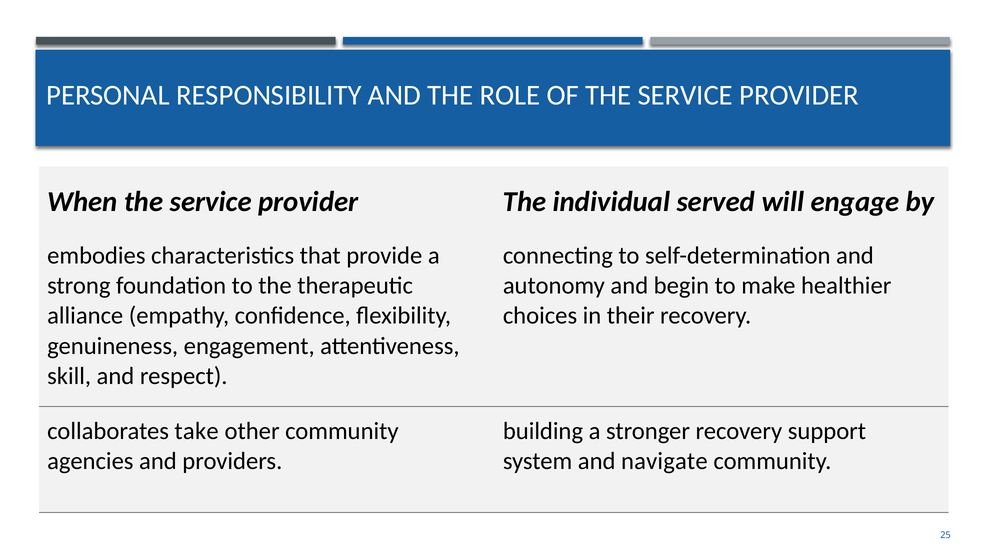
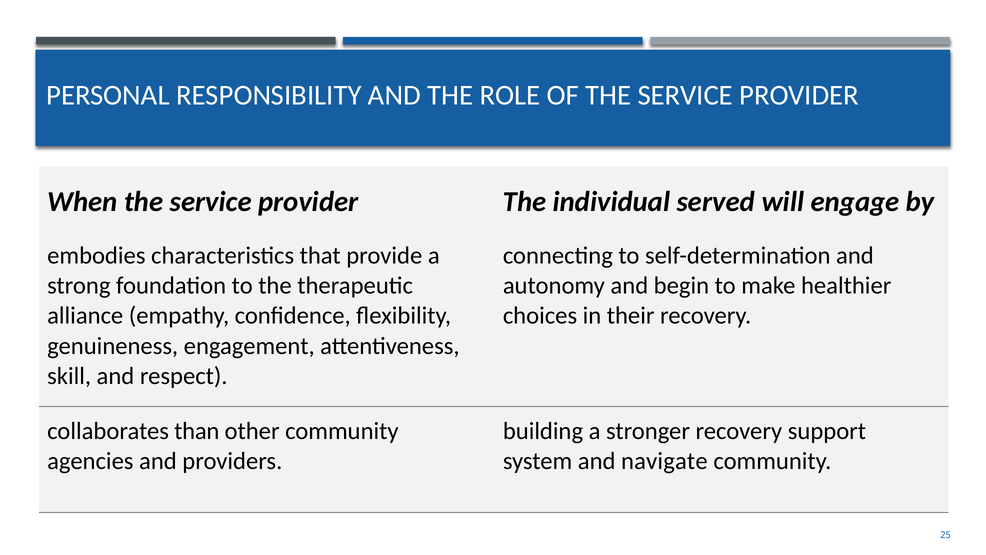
take: take -> than
